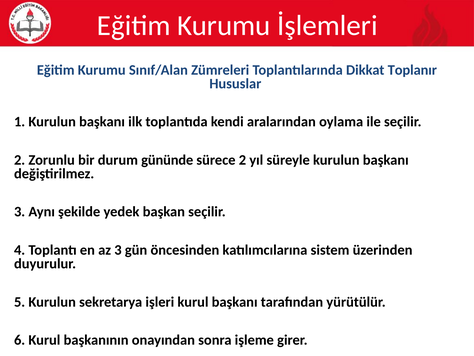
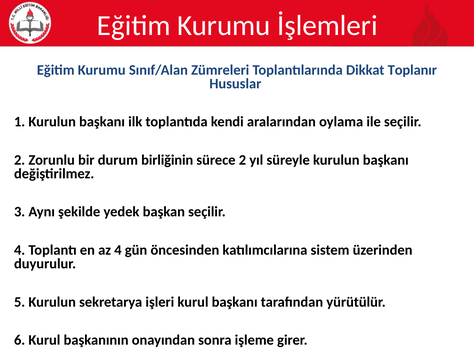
gününde: gününde -> birliğinin
az 3: 3 -> 4
